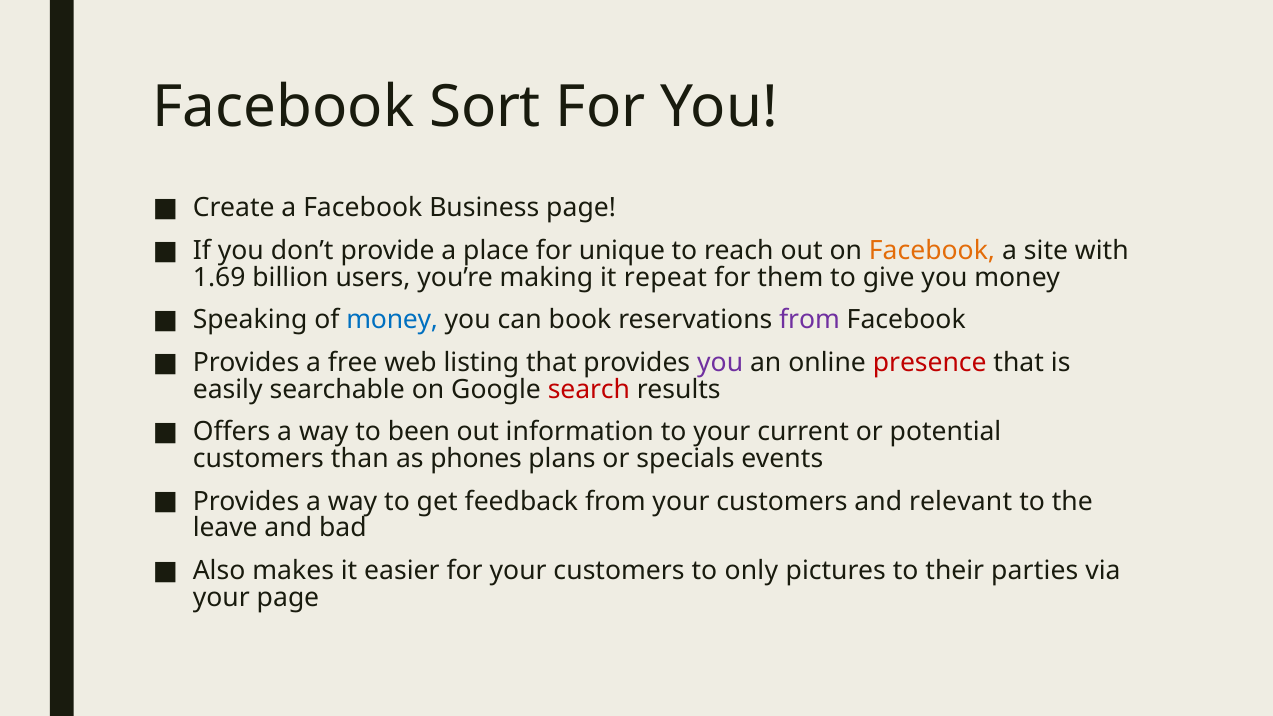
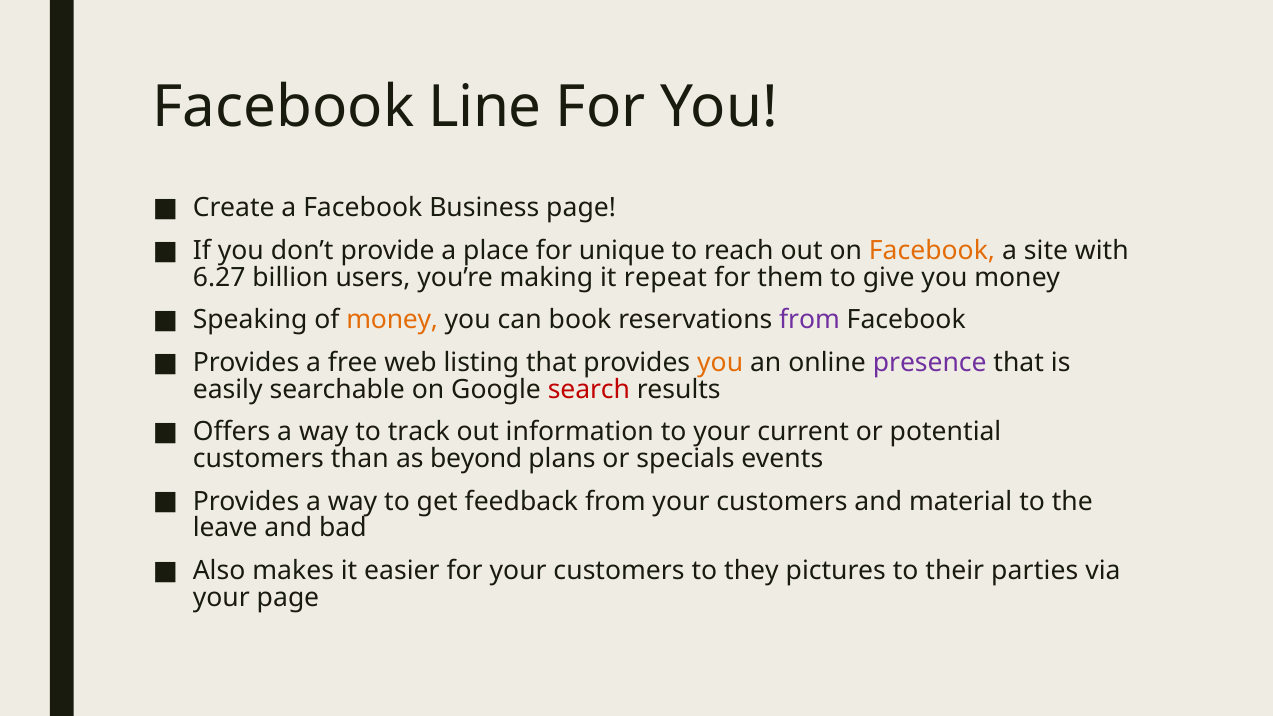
Sort: Sort -> Line
1.69: 1.69 -> 6.27
money at (392, 320) colour: blue -> orange
you at (720, 363) colour: purple -> orange
presence colour: red -> purple
been: been -> track
phones: phones -> beyond
relevant: relevant -> material
only: only -> they
